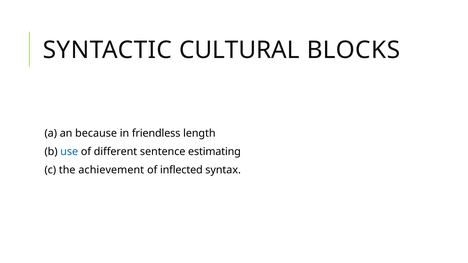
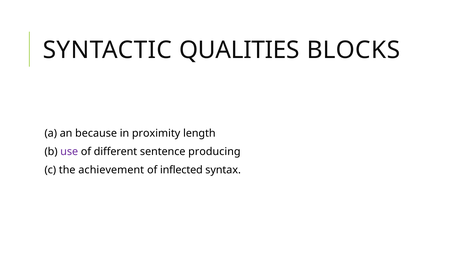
CULTURAL: CULTURAL -> QUALITIES
friendless: friendless -> proximity
use colour: blue -> purple
estimating: estimating -> producing
